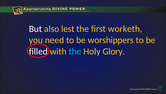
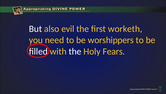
lest: lest -> evil
the at (75, 51) colour: light blue -> white
Glory: Glory -> Fears
